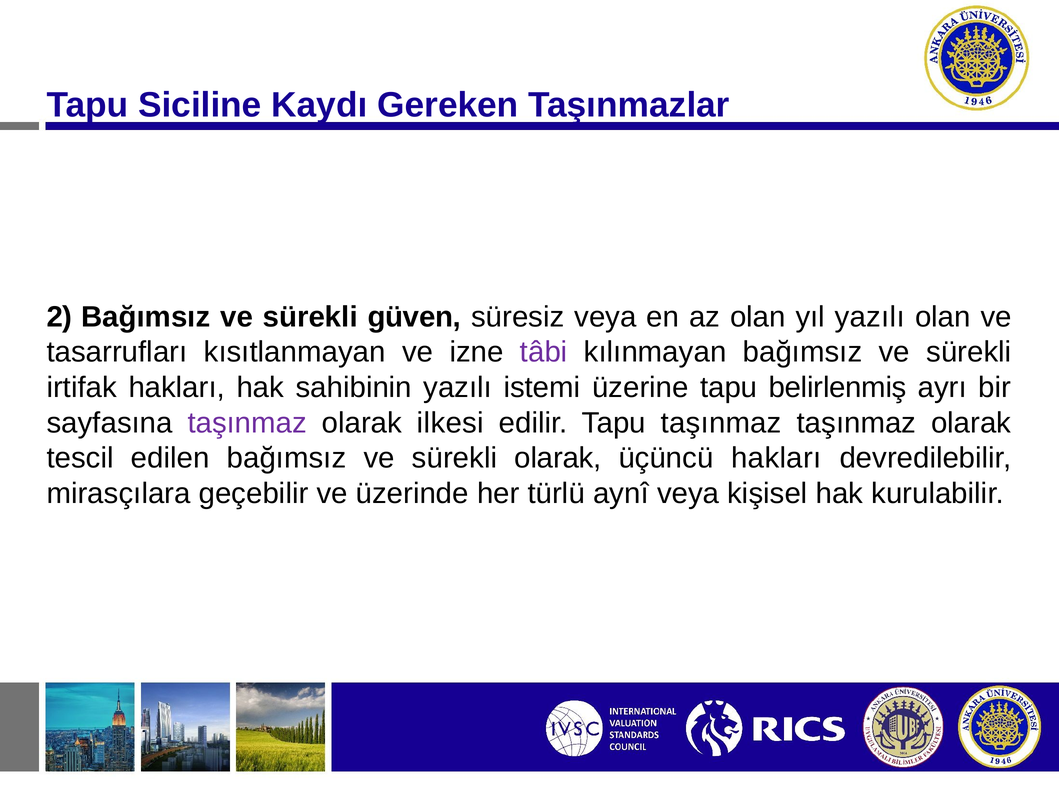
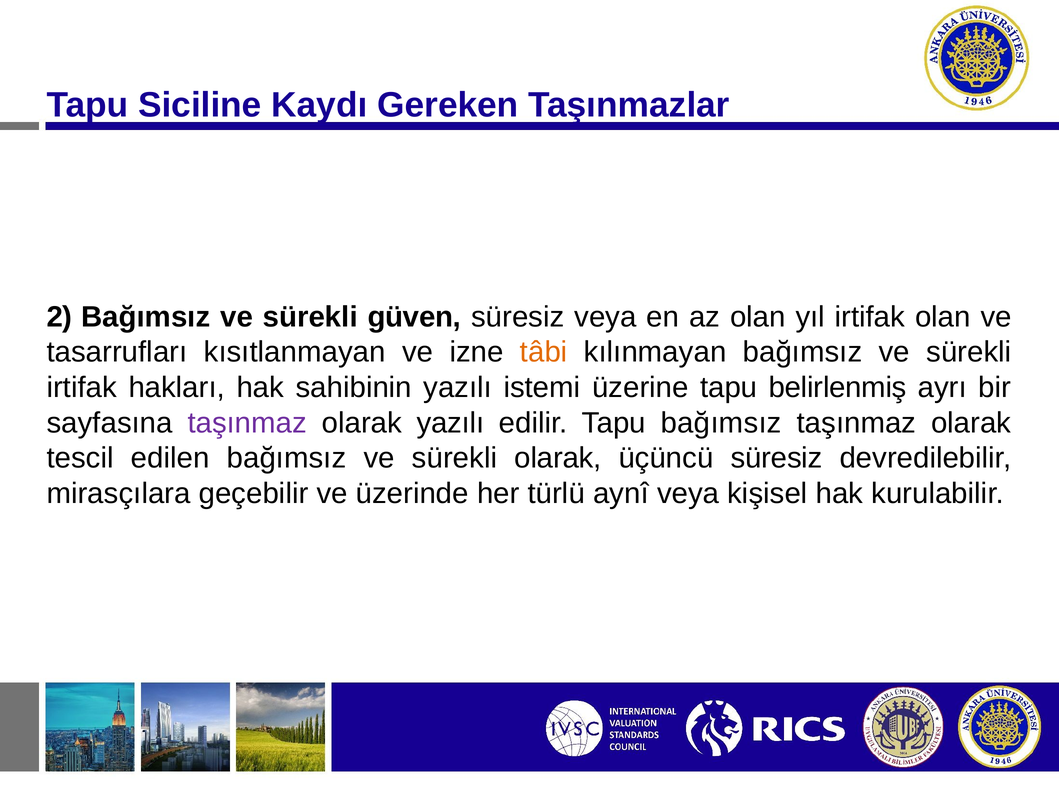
yıl yazılı: yazılı -> irtifak
tâbi colour: purple -> orange
olarak ilkesi: ilkesi -> yazılı
Tapu taşınmaz: taşınmaz -> bağımsız
üçüncü hakları: hakları -> süresiz
